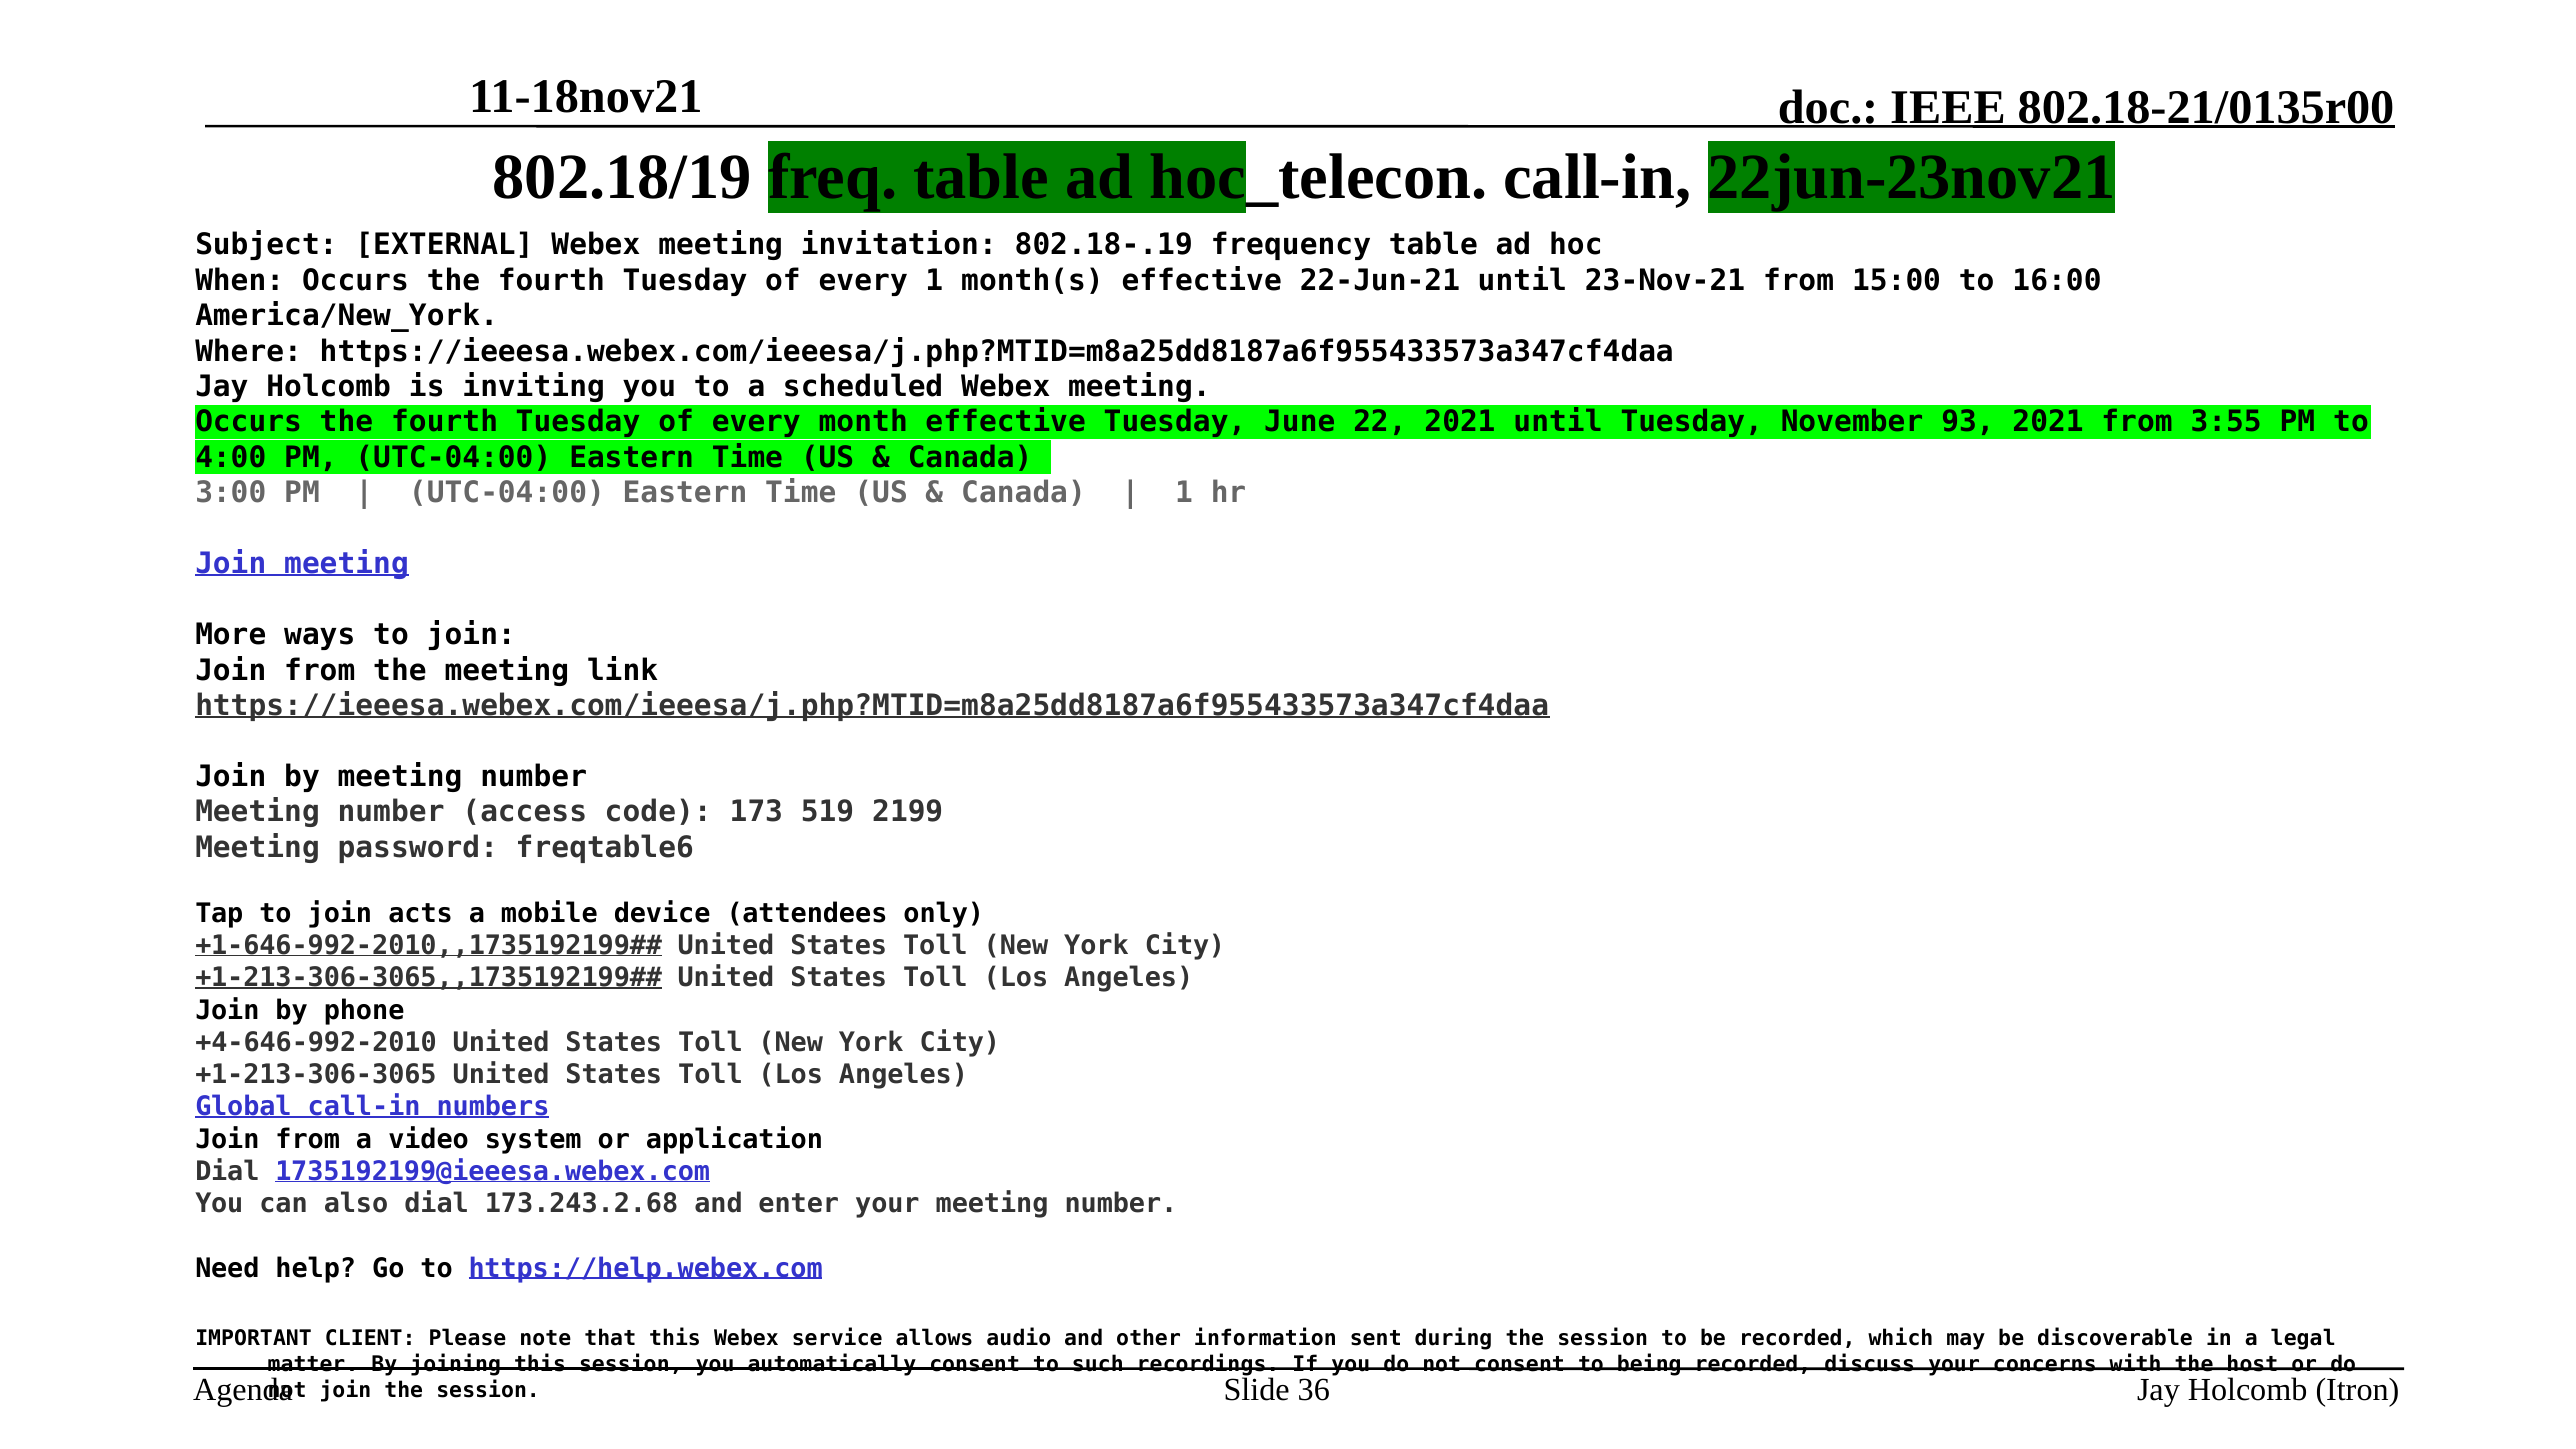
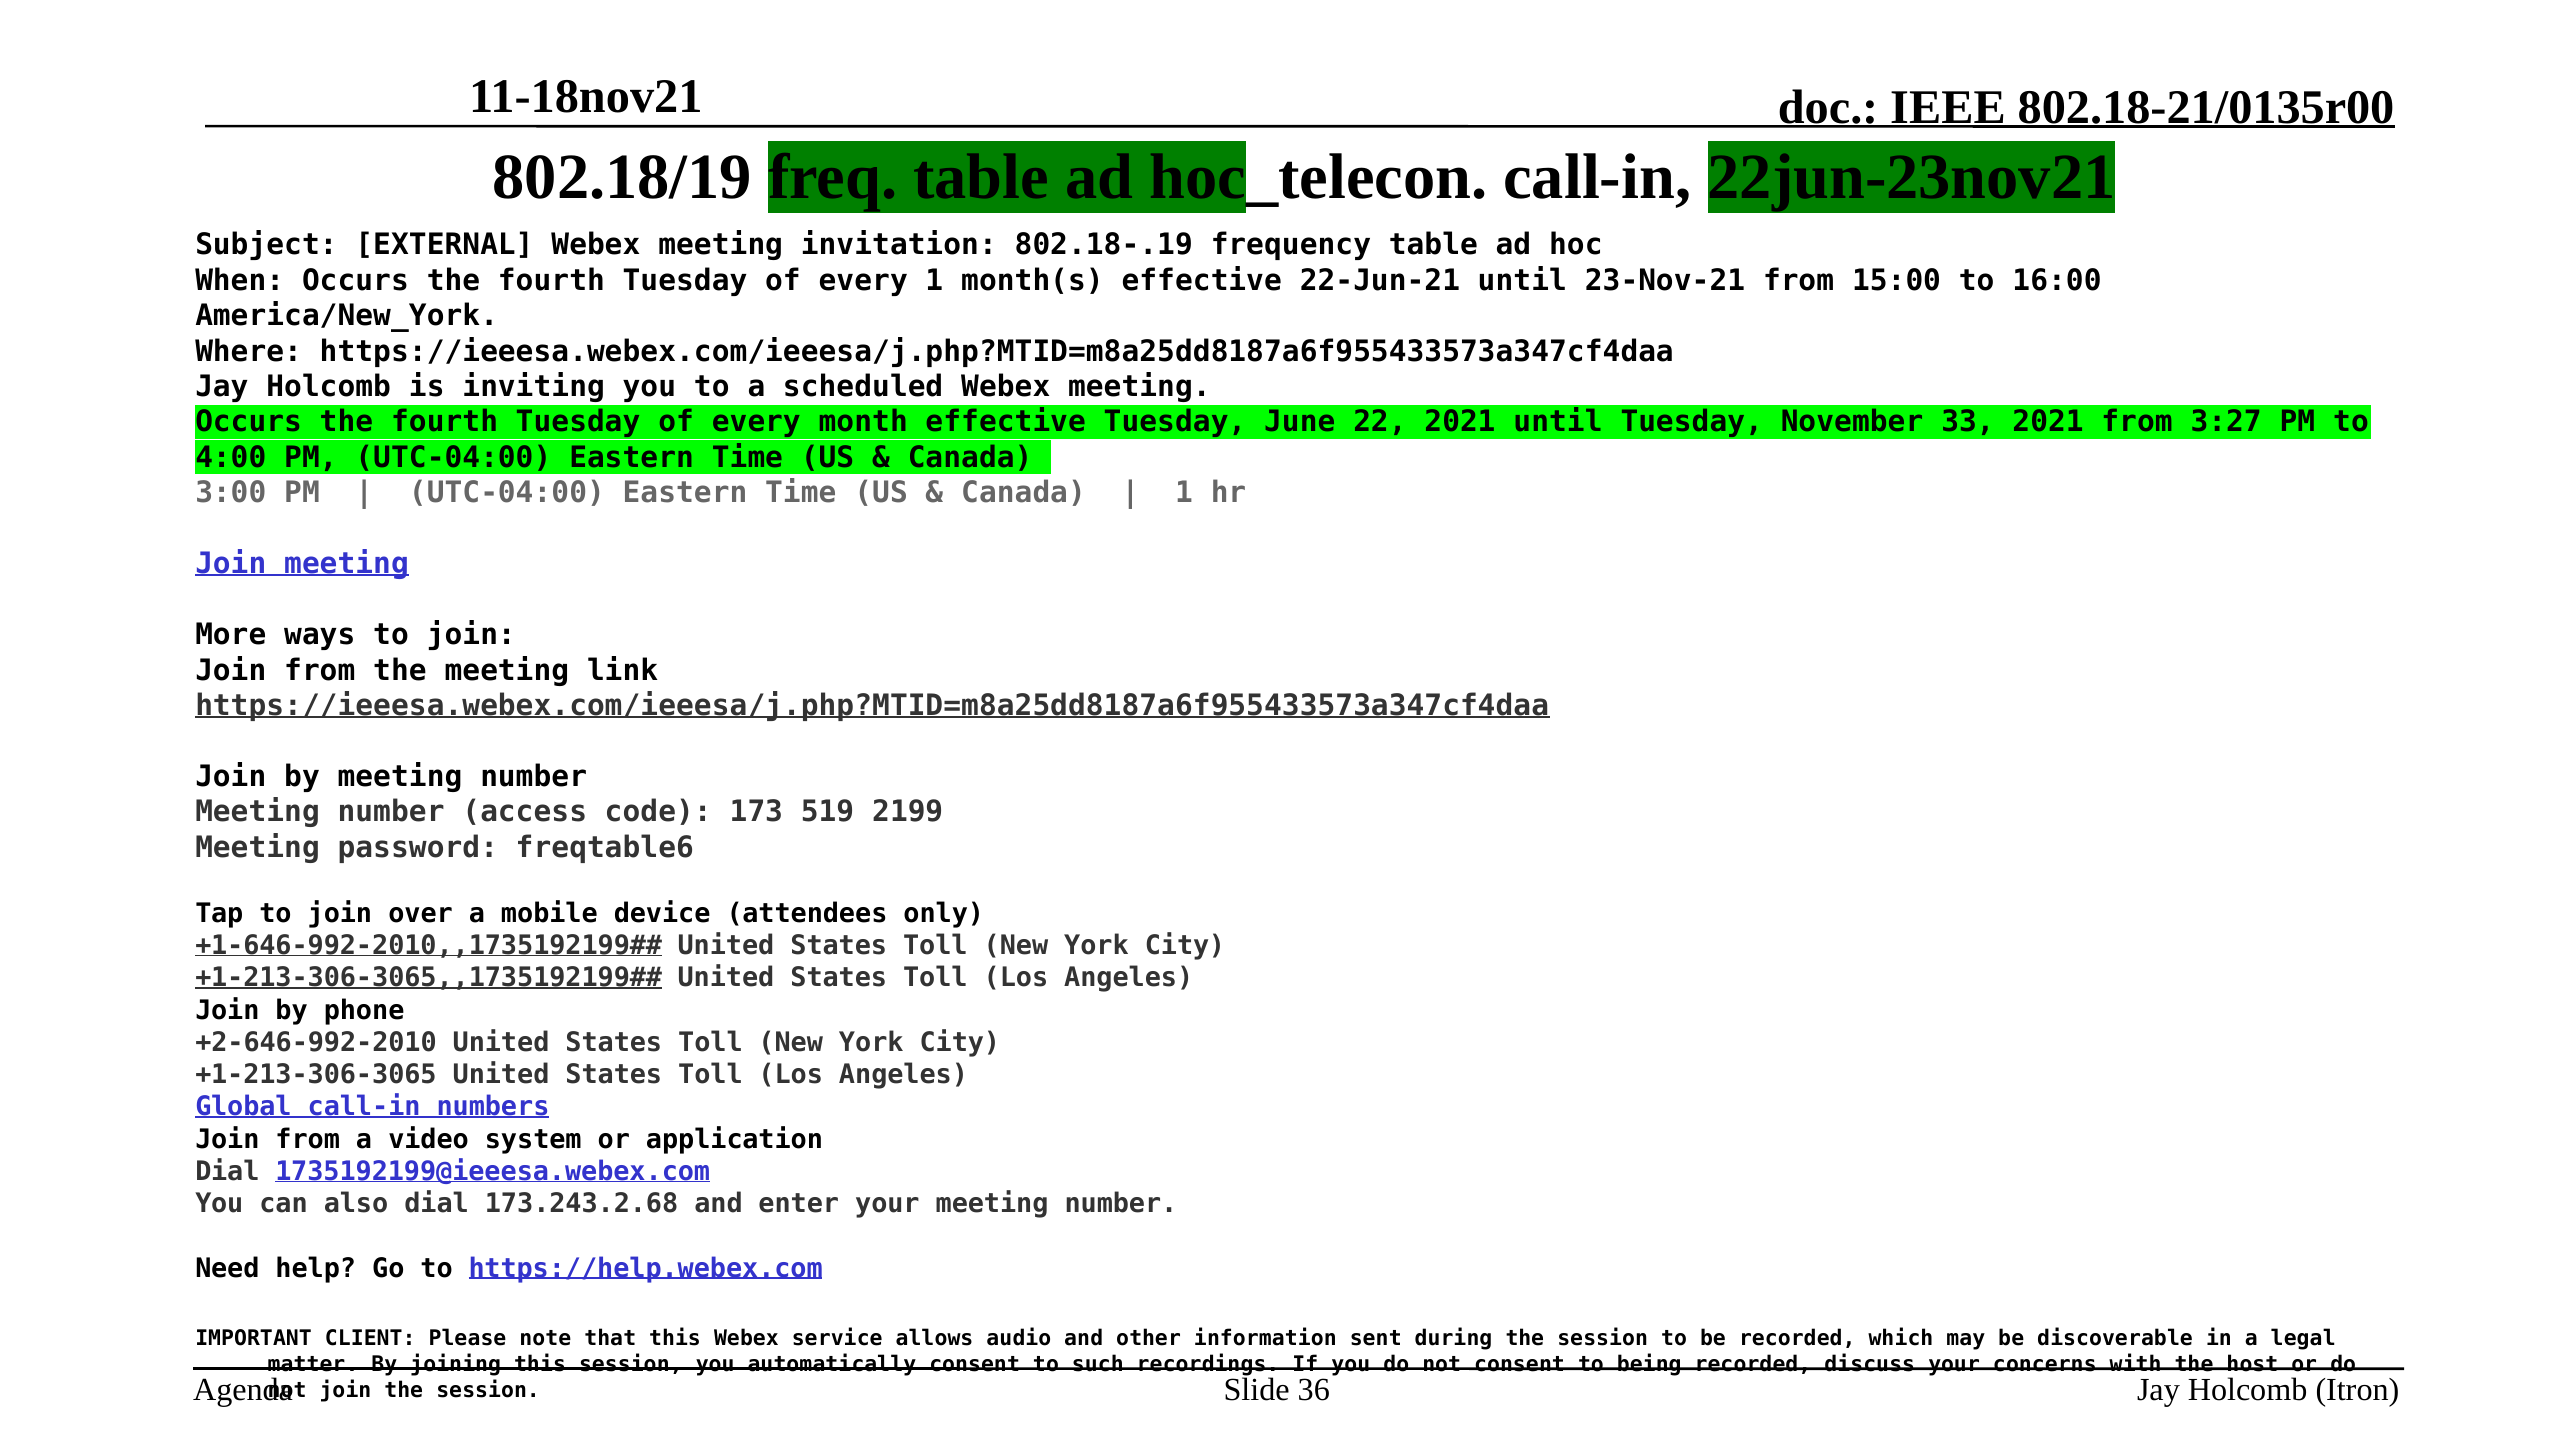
93: 93 -> 33
3:55: 3:55 -> 3:27
acts: acts -> over
+4-646-992-2010: +4-646-992-2010 -> +2-646-992-2010
